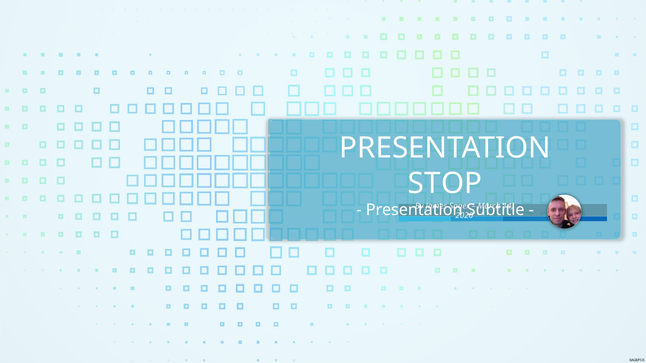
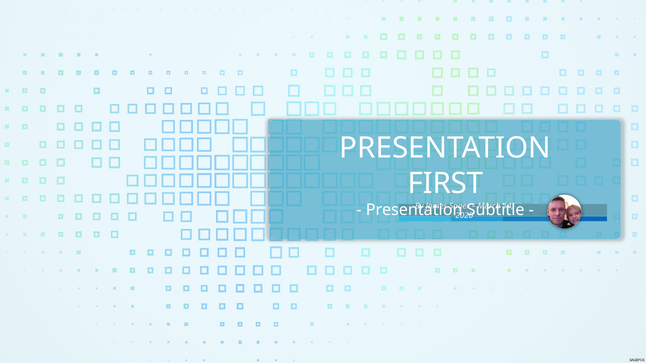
STOP: STOP -> FIRST
